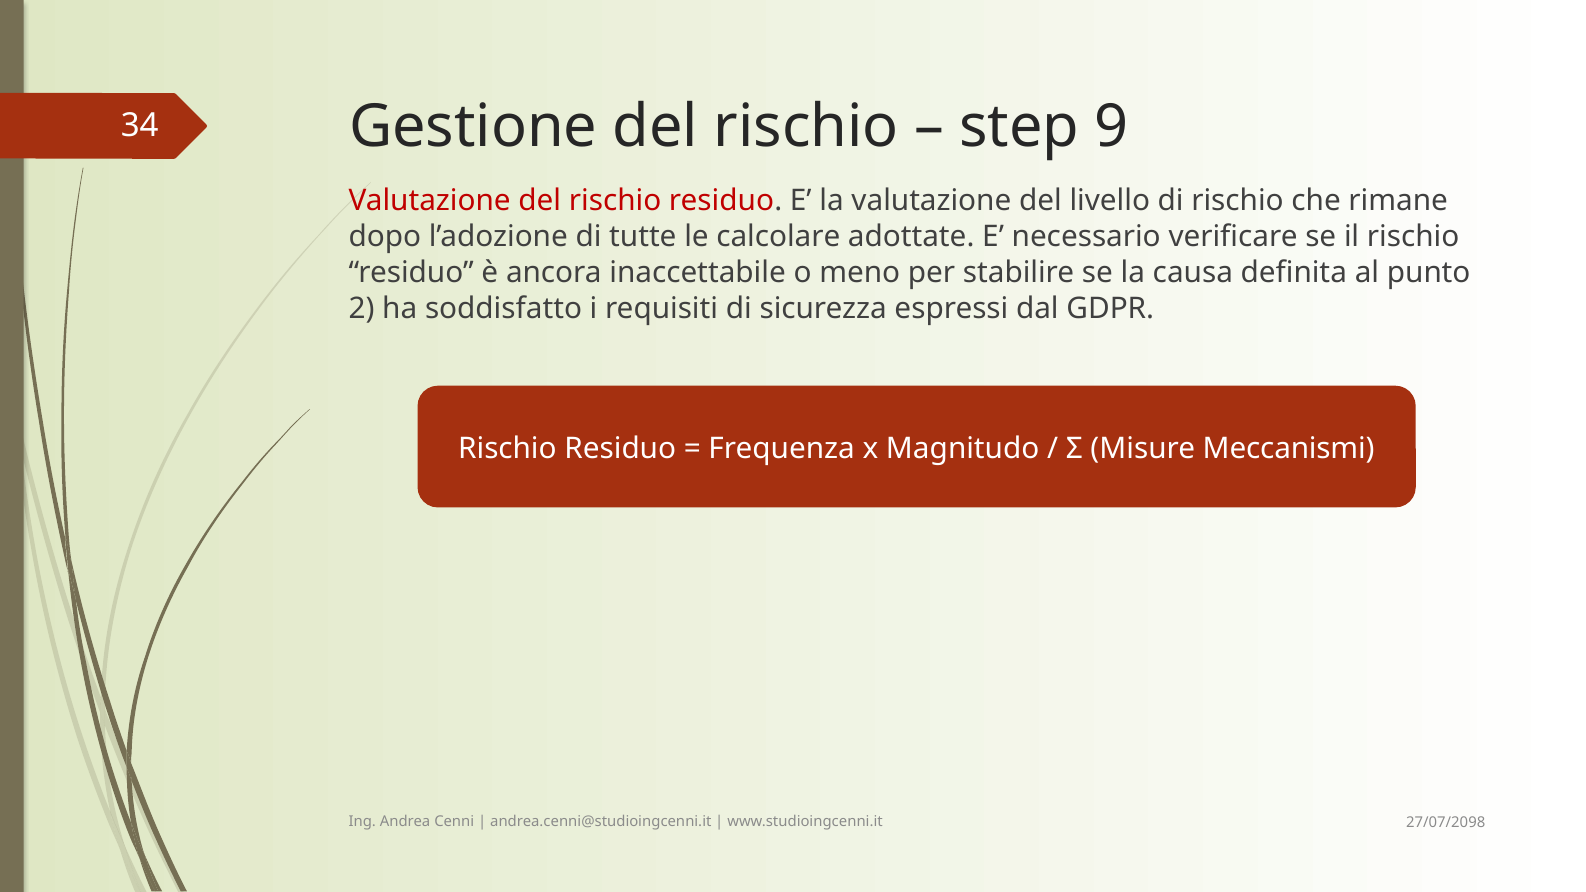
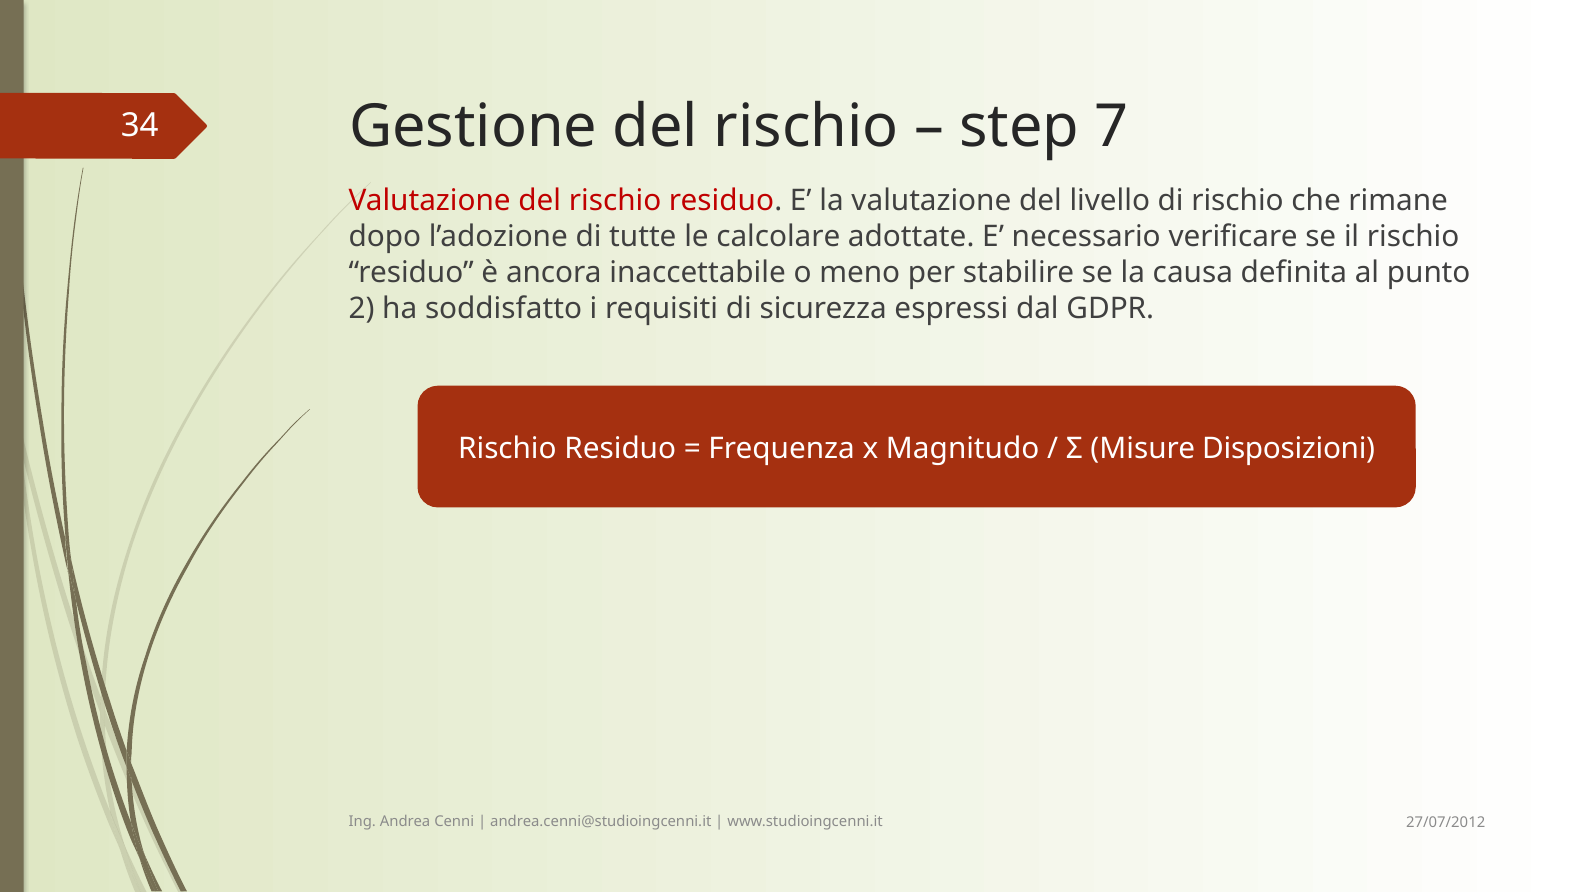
9: 9 -> 7
Meccanismi: Meccanismi -> Disposizioni
27/07/2098: 27/07/2098 -> 27/07/2012
